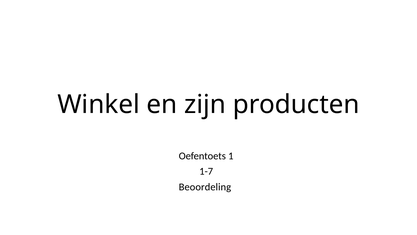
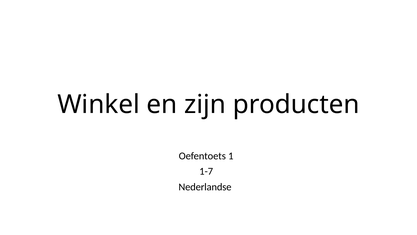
Beoordeling: Beoordeling -> Nederlandse
